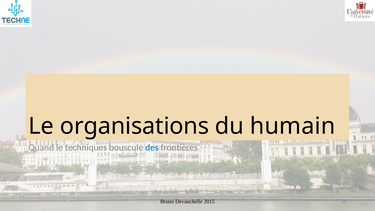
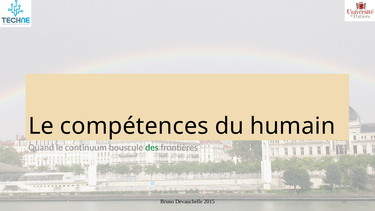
organisations: organisations -> compétences
techniques: techniques -> continuum
des colour: blue -> green
